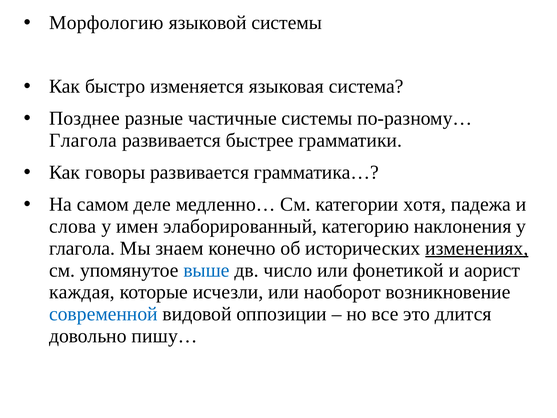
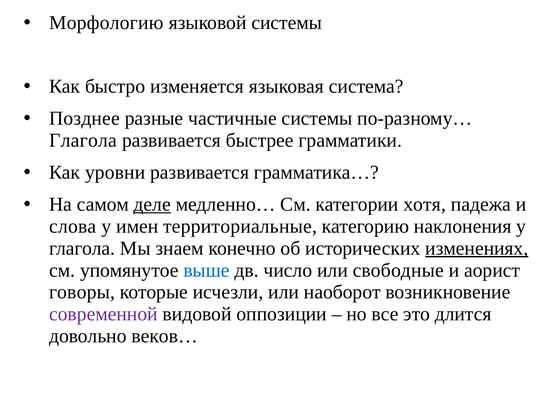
говоры: говоры -> уровни
деле underline: none -> present
элаборированный: элаборированный -> территориальные
фонетикой: фонетикой -> свободные
каждая: каждая -> говоры
современной colour: blue -> purple
пишу…: пишу… -> веков…
